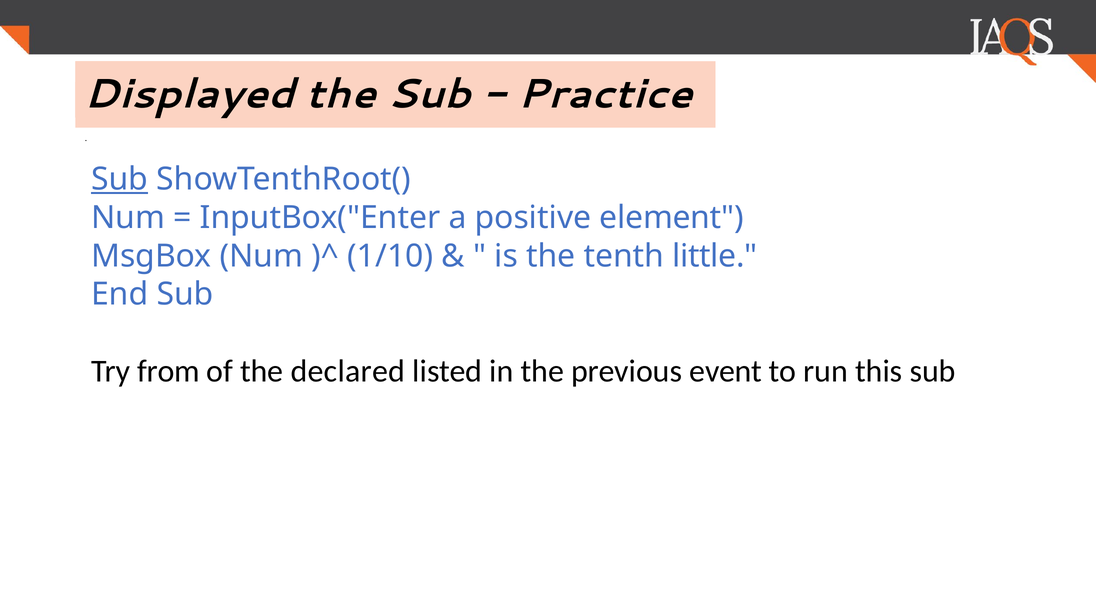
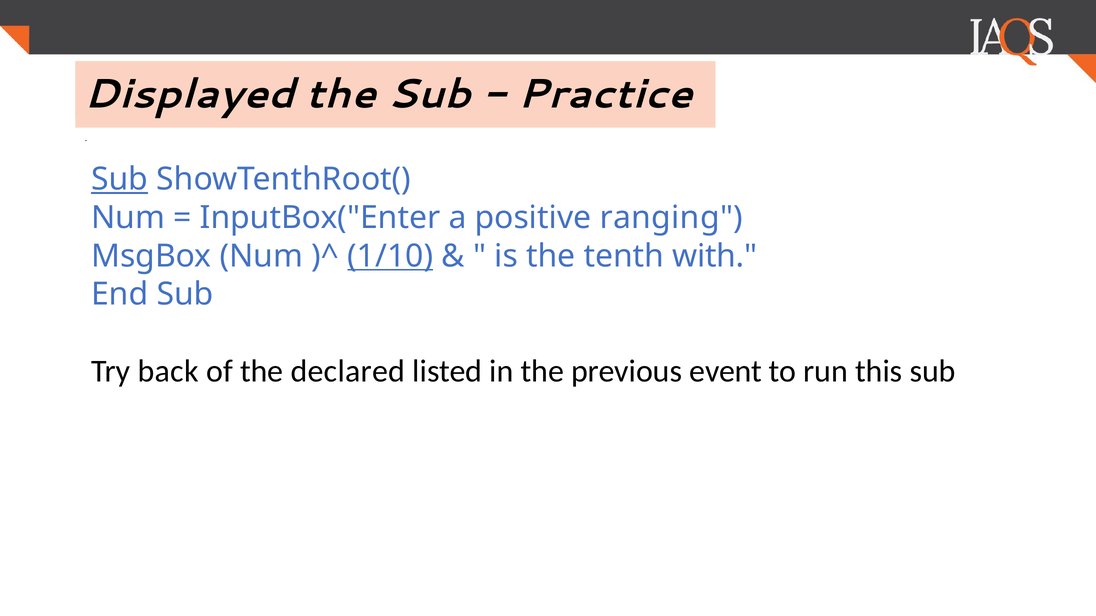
element: element -> ranging
1/10 underline: none -> present
little: little -> with
from: from -> back
